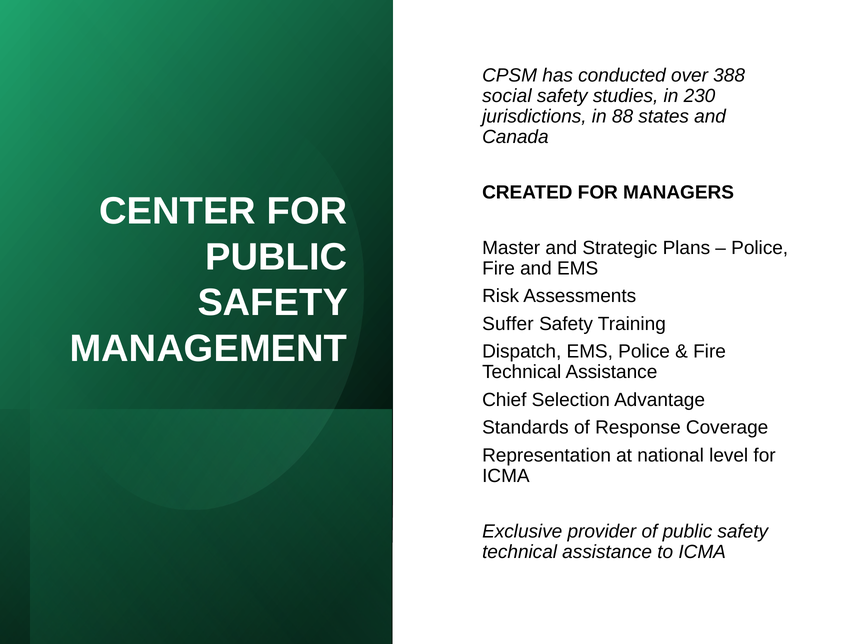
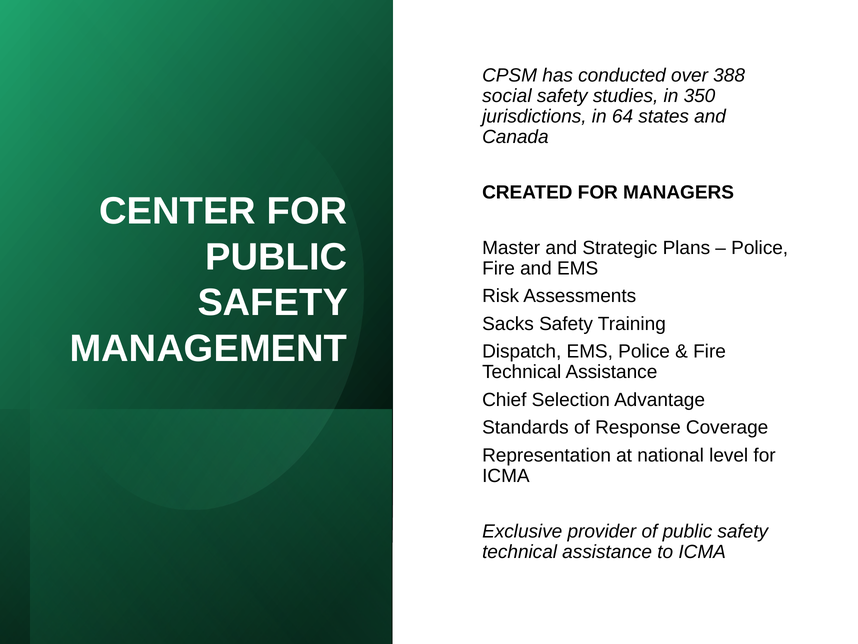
230: 230 -> 350
88: 88 -> 64
Suffer: Suffer -> Sacks
